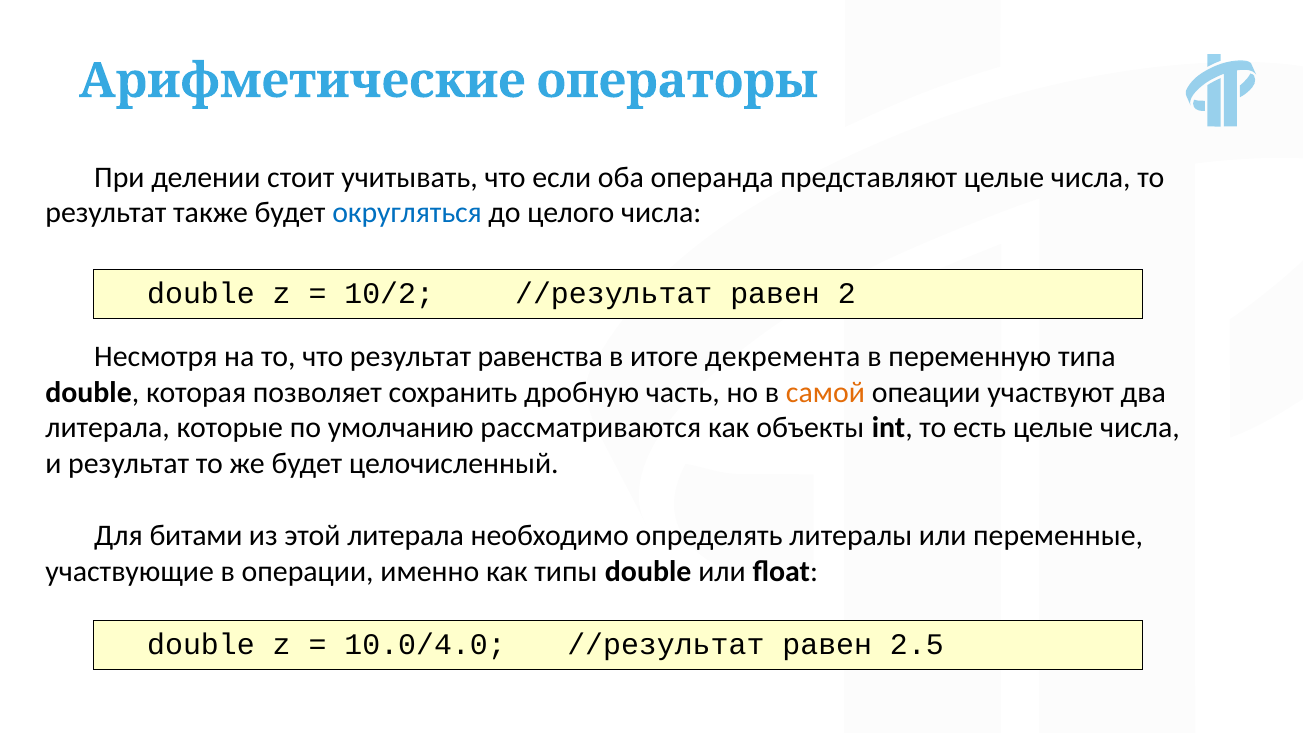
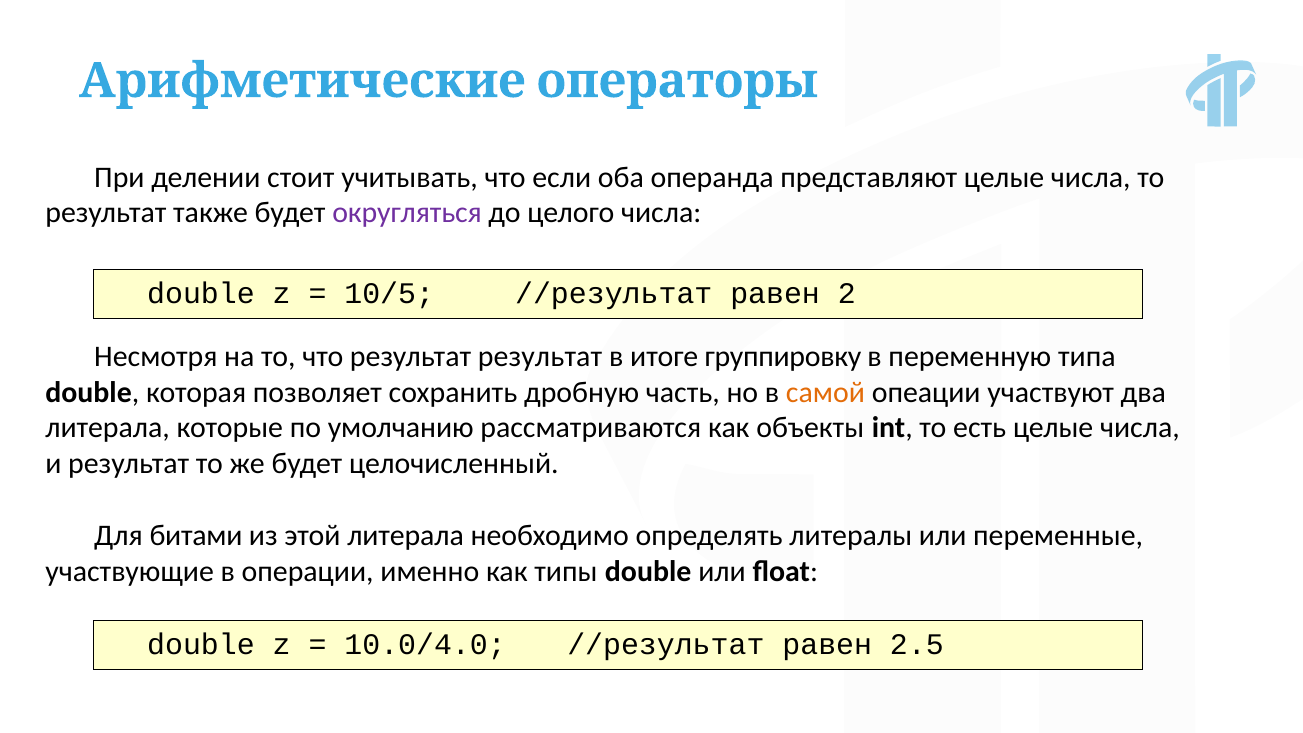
округляться colour: blue -> purple
10/2: 10/2 -> 10/5
результат равенства: равенства -> результат
декремента: декремента -> группировку
